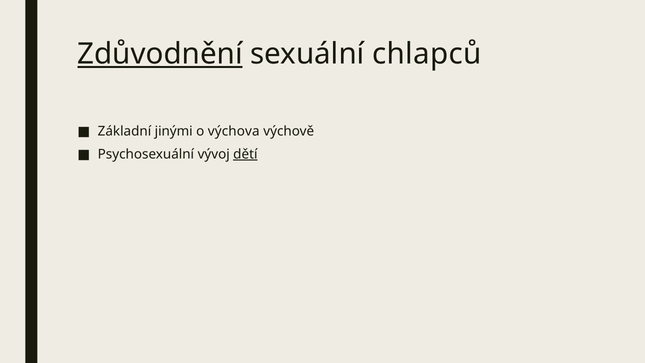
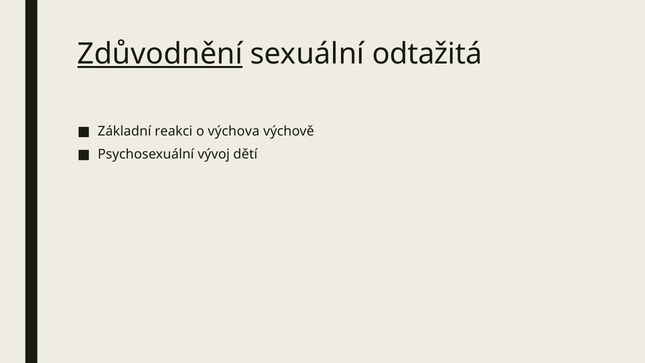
chlapců: chlapců -> odtažitá
jinými: jinými -> reakci
dětí underline: present -> none
